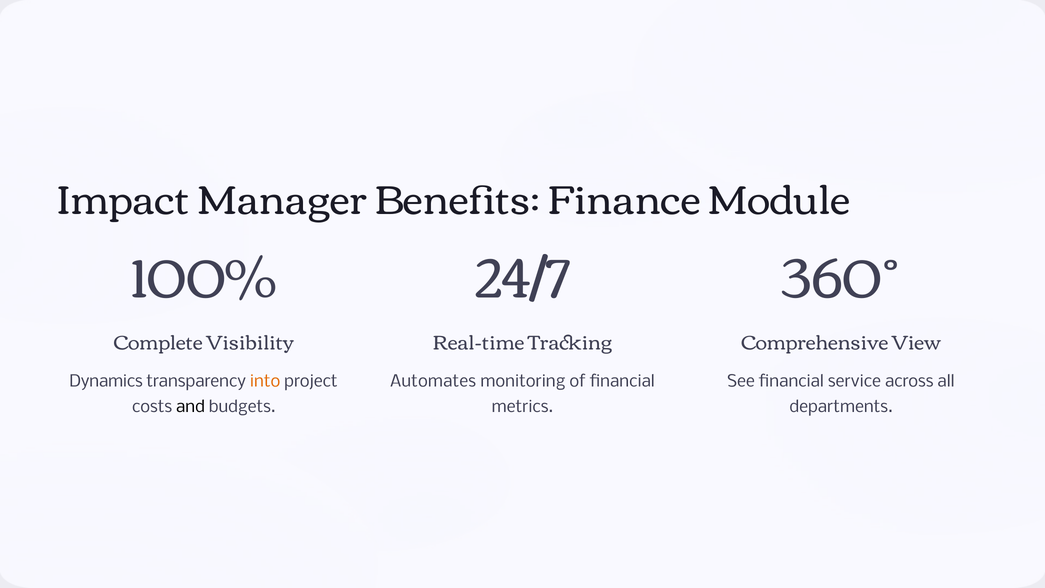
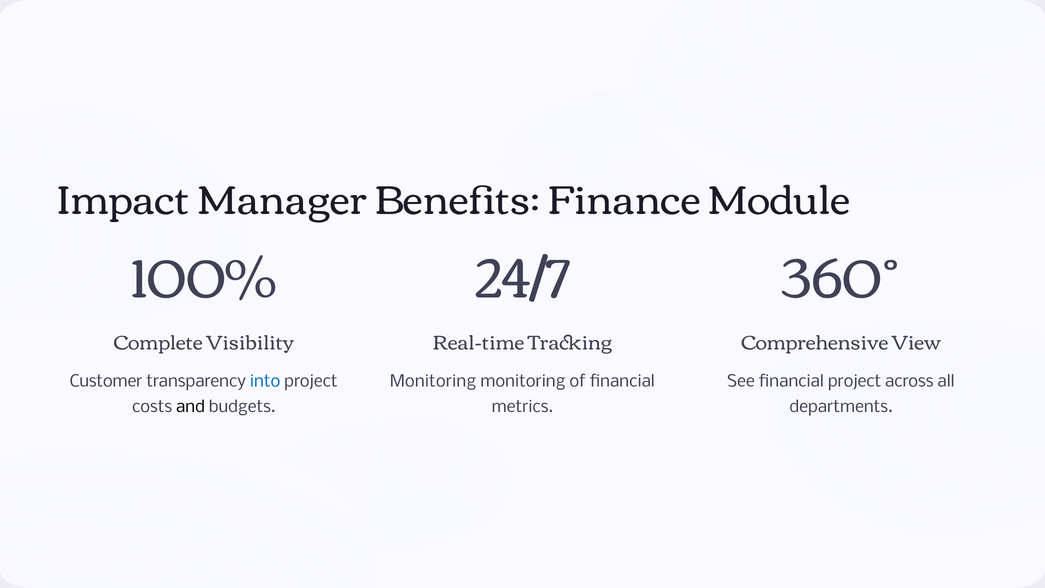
Dynamics: Dynamics -> Customer
into colour: orange -> blue
Automates at (433, 381): Automates -> Monitoring
financial service: service -> project
